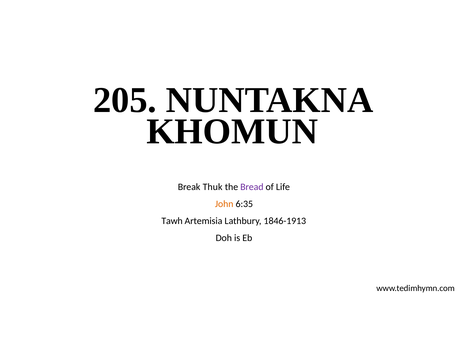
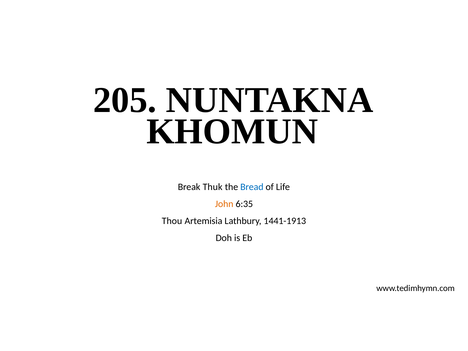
Bread colour: purple -> blue
Tawh: Tawh -> Thou
1846-1913: 1846-1913 -> 1441-1913
